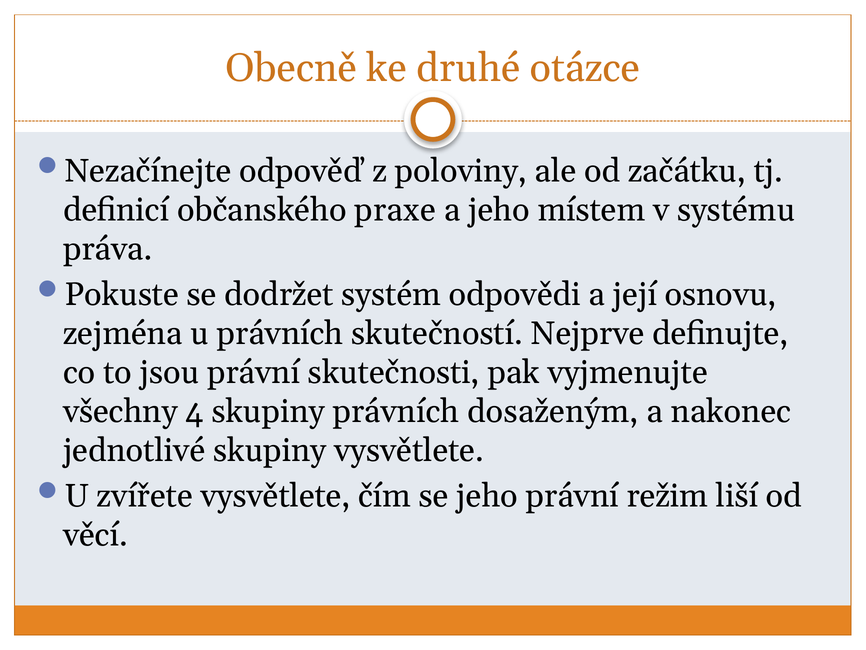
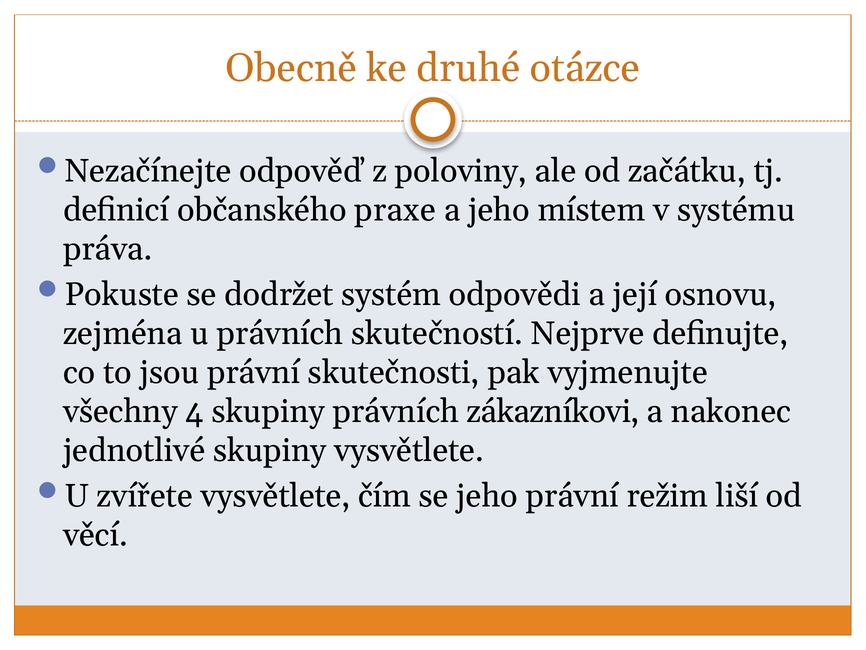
dosaženým: dosaženým -> zákazníkovi
